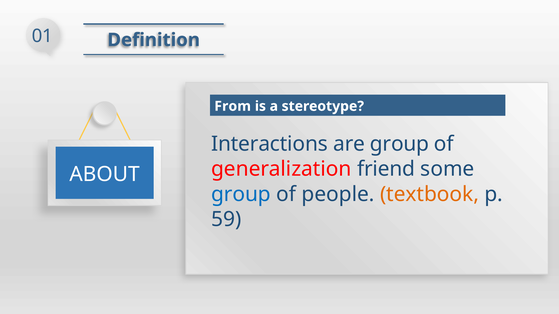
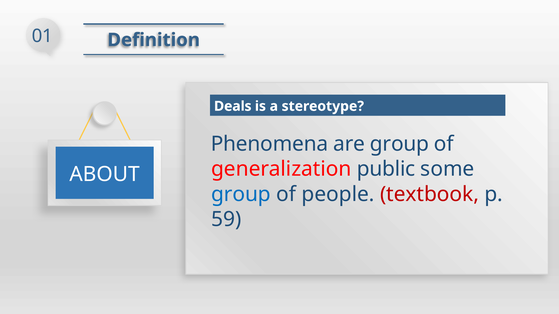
From: From -> Deals
Interactions: Interactions -> Phenomena
friend: friend -> public
textbook colour: orange -> red
